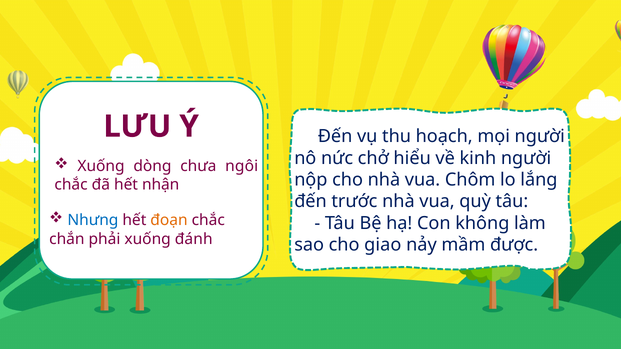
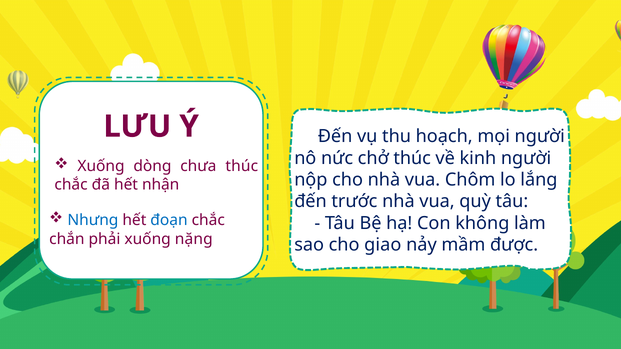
chở hiểu: hiểu -> thúc
chưa ngôi: ngôi -> thúc
đoạn colour: orange -> blue
đánh: đánh -> nặng
